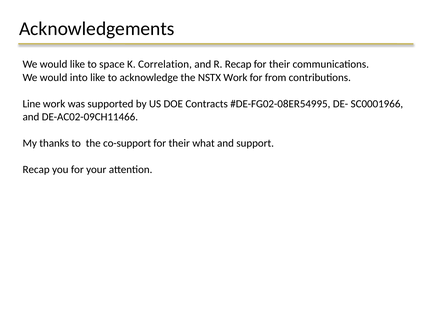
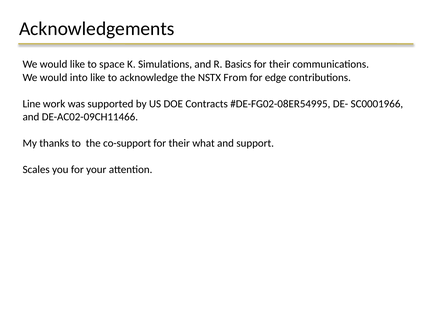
Correlation: Correlation -> Simulations
R Recap: Recap -> Basics
NSTX Work: Work -> From
from: from -> edge
Recap at (36, 170): Recap -> Scales
